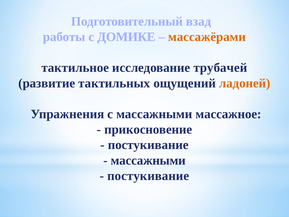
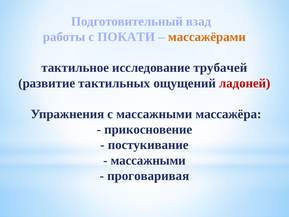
ДОМИКЕ: ДОМИКЕ -> ПОКАТИ
ладоней colour: orange -> red
массажное: массажное -> массажёра
постукивание at (148, 176): постукивание -> проговаривая
